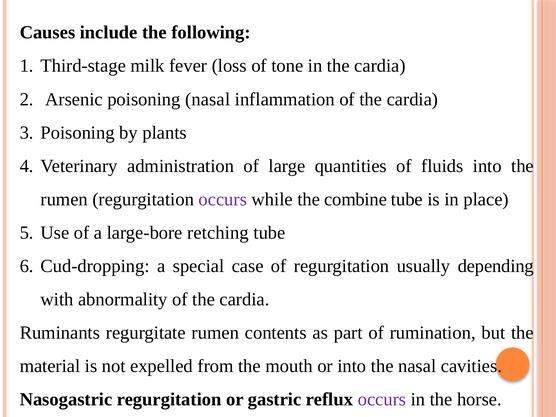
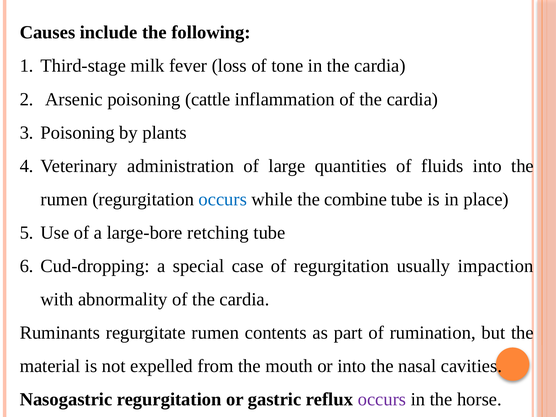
poisoning nasal: nasal -> cattle
occurs at (223, 199) colour: purple -> blue
depending: depending -> impaction
